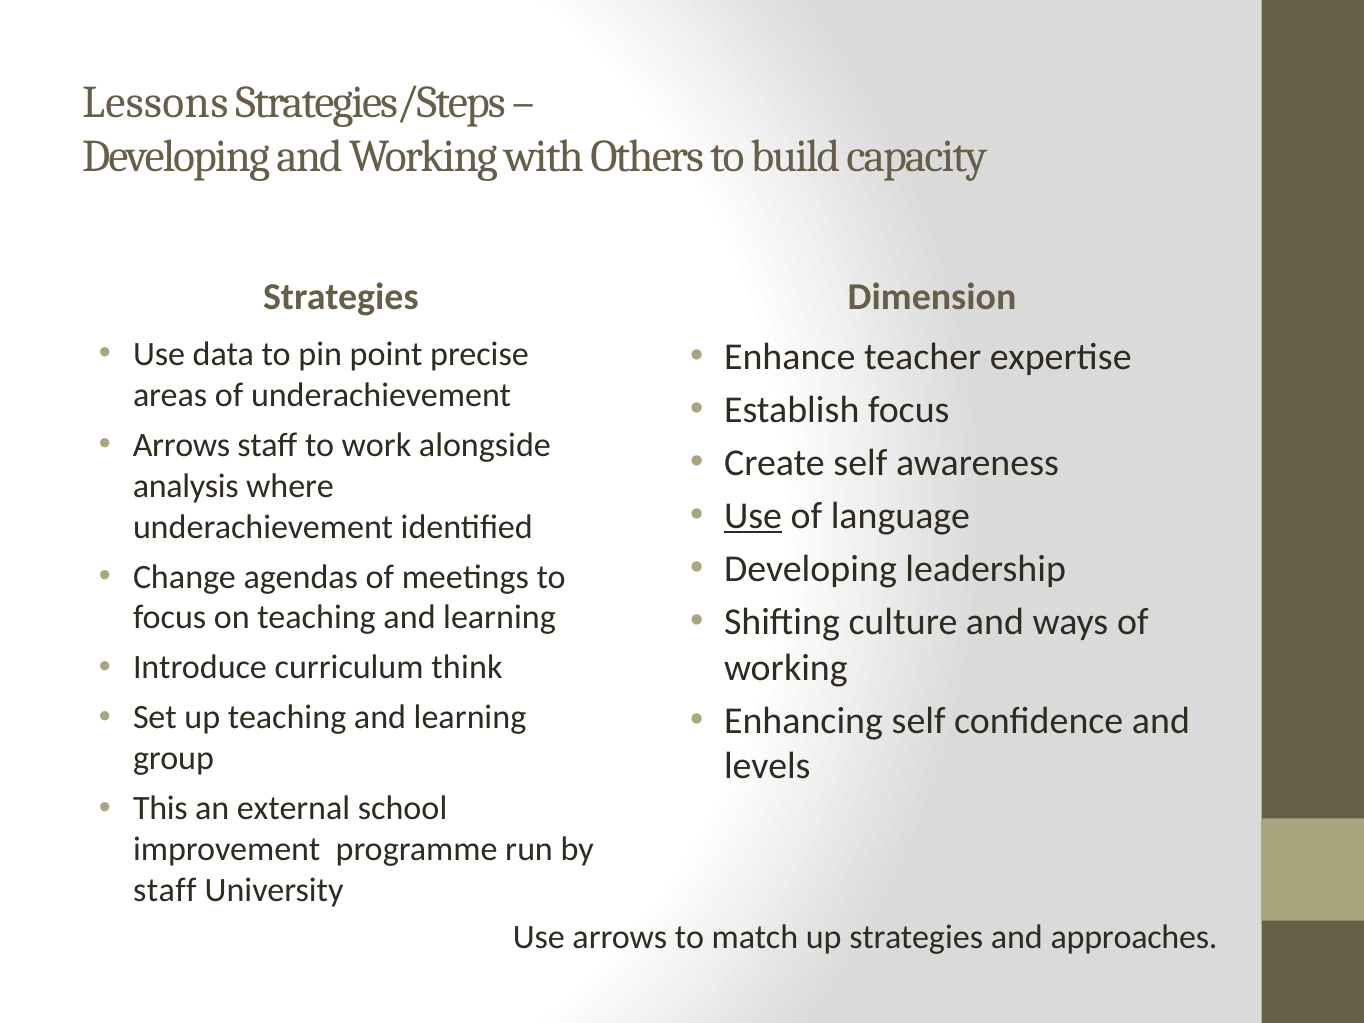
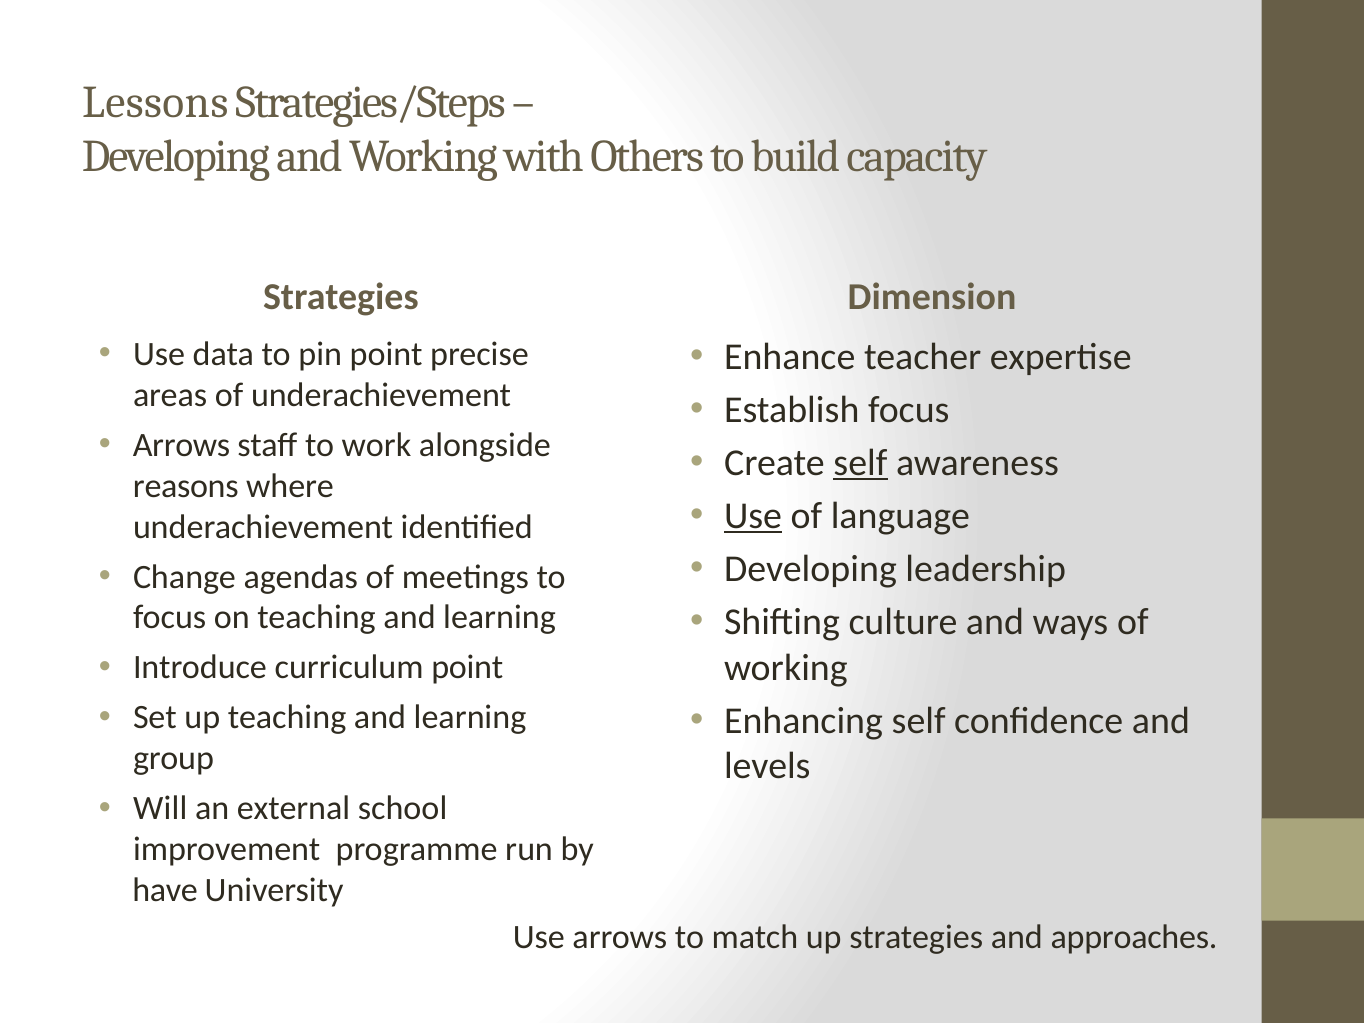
self at (860, 463) underline: none -> present
analysis: analysis -> reasons
curriculum think: think -> point
This: This -> Will
staff at (165, 890): staff -> have
